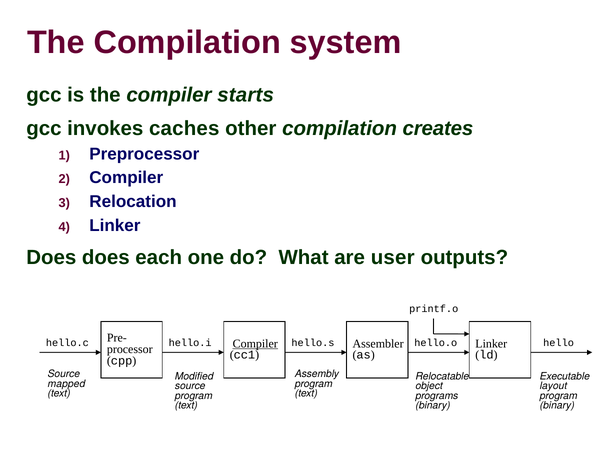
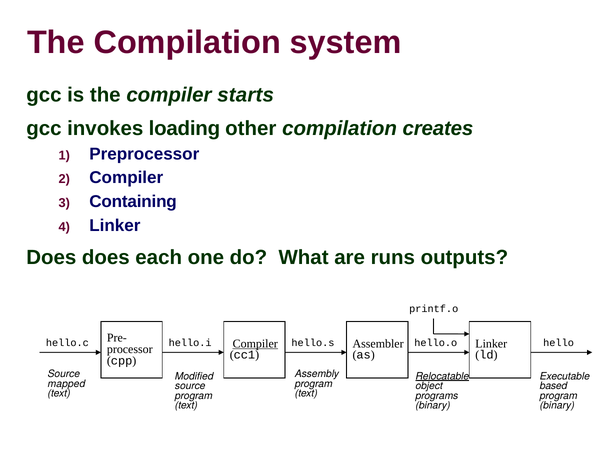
caches: caches -> loading
Relocation: Relocation -> Containing
user: user -> runs
Relocatable underline: none -> present
layout: layout -> based
